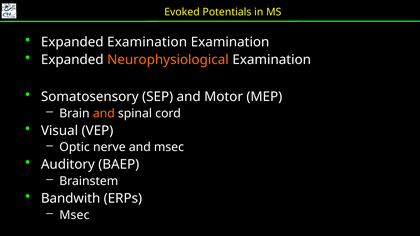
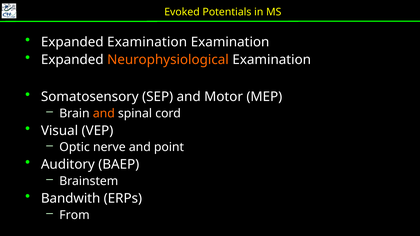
and msec: msec -> point
Msec at (74, 215): Msec -> From
